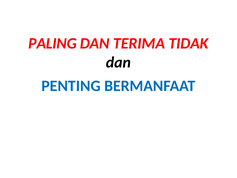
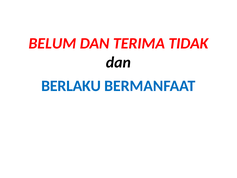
PALING: PALING -> BELUM
PENTING: PENTING -> BERLAKU
